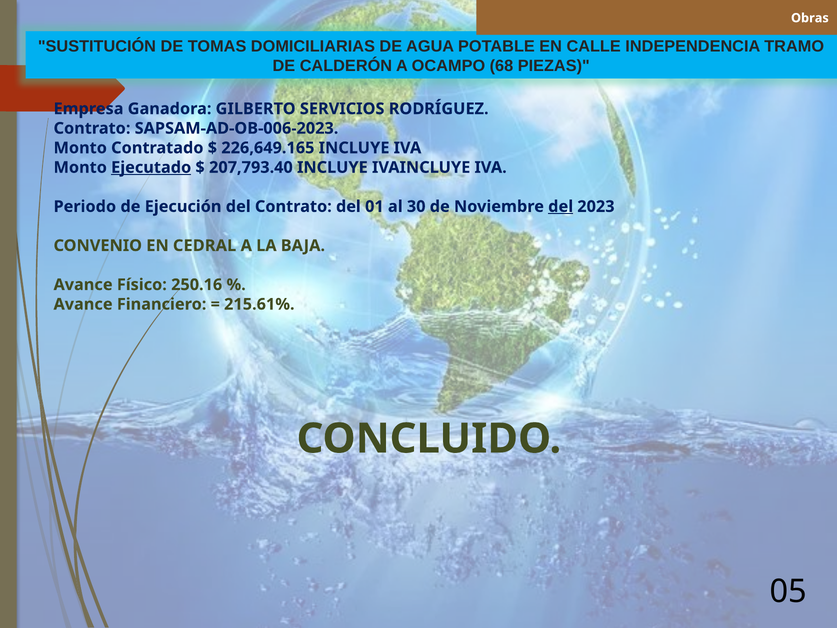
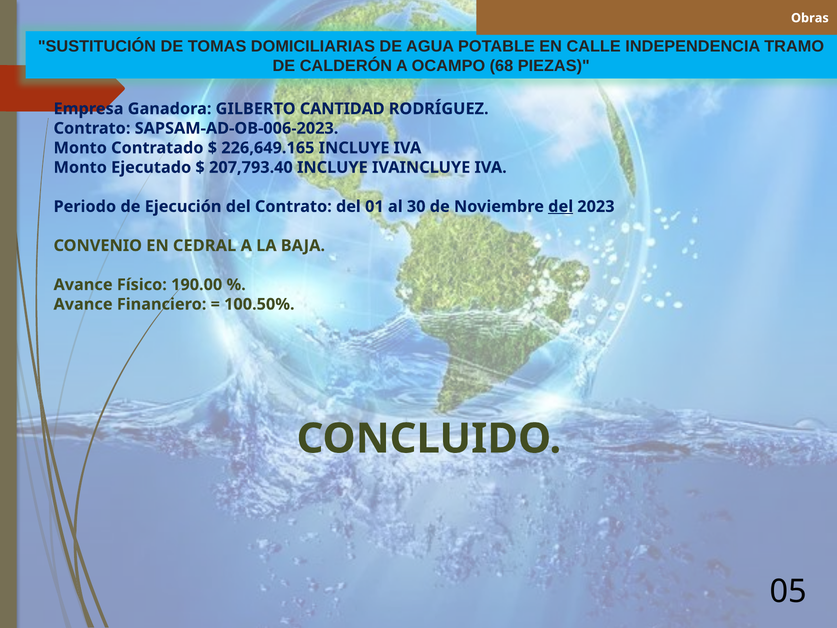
SERVICIOS: SERVICIOS -> CANTIDAD
Ejecutado underline: present -> none
250.16: 250.16 -> 190.00
215.61%: 215.61% -> 100.50%
